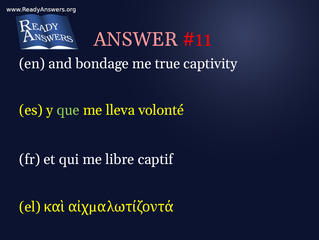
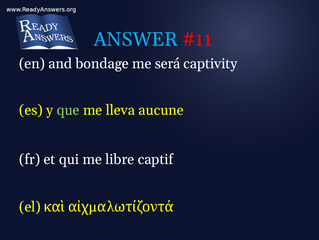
ANSWER colour: pink -> light blue
true: true -> será
volonté: volonté -> aucune
